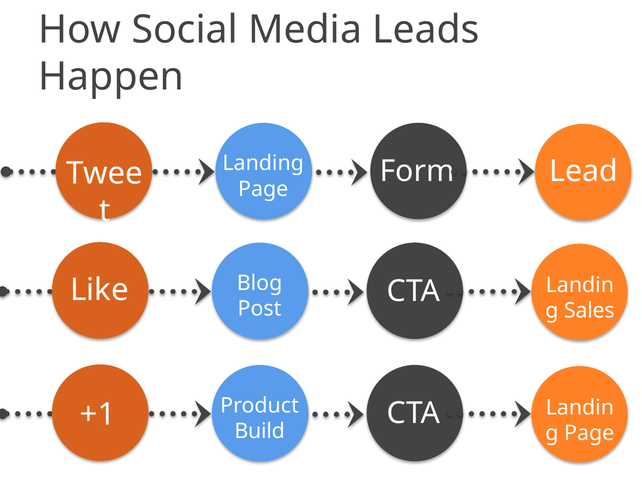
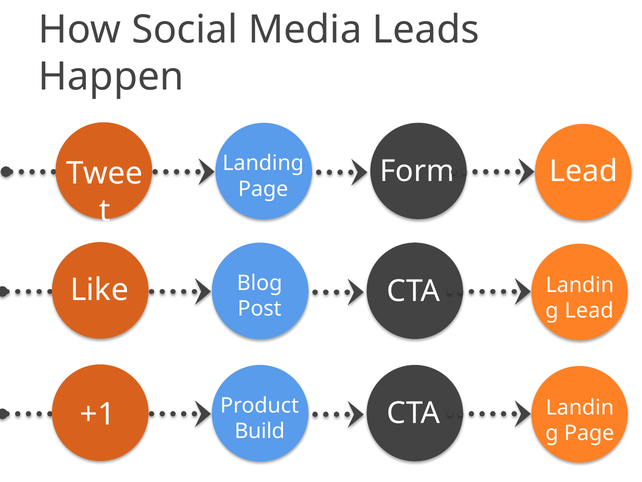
Sales at (589, 311): Sales -> Lead
